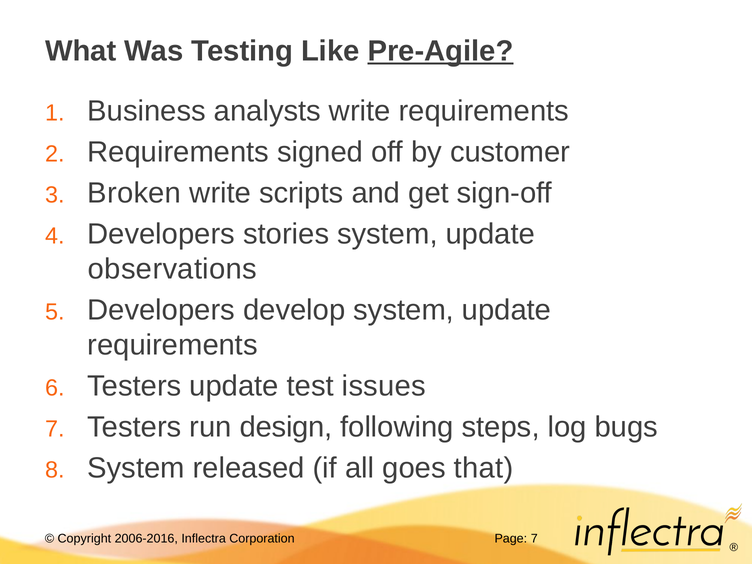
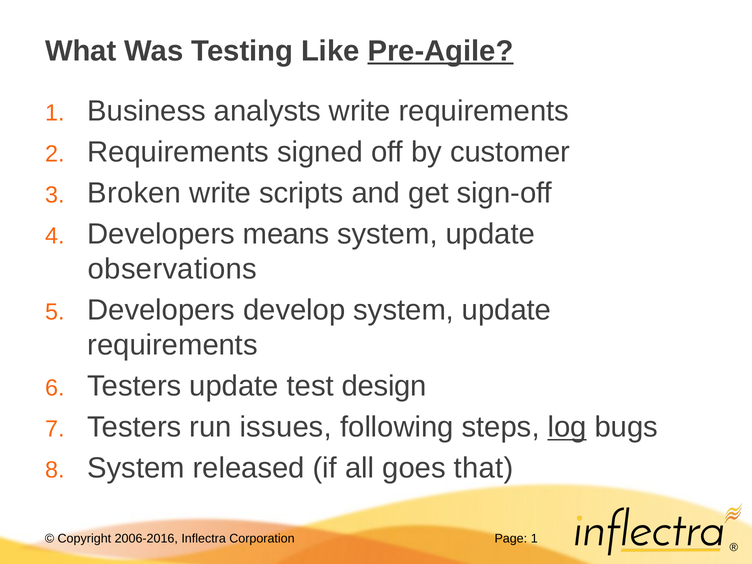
stories: stories -> means
issues: issues -> design
design: design -> issues
log underline: none -> present
Page 7: 7 -> 1
